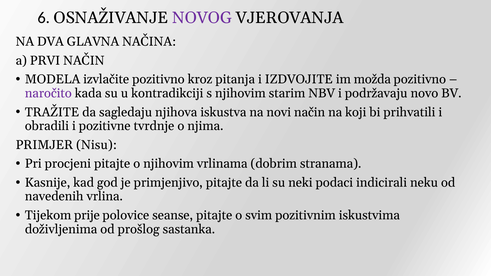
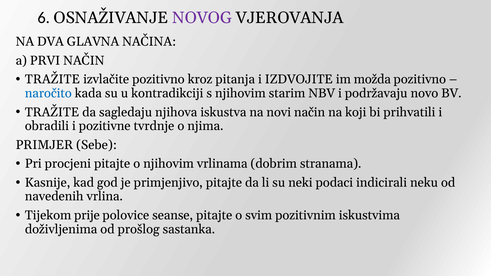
MODELA at (53, 79): MODELA -> TRAŽITE
naročito colour: purple -> blue
Nisu: Nisu -> Sebe
